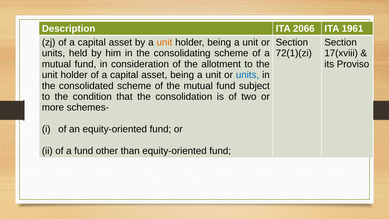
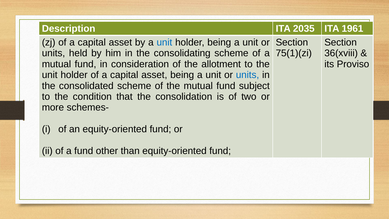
2066: 2066 -> 2035
unit at (164, 42) colour: orange -> blue
72(1)(zi: 72(1)(zi -> 75(1)(zi
17(xviii: 17(xviii -> 36(xviii
